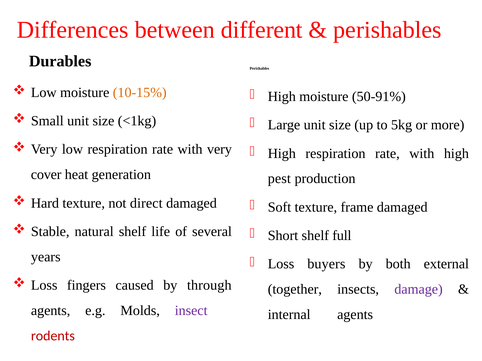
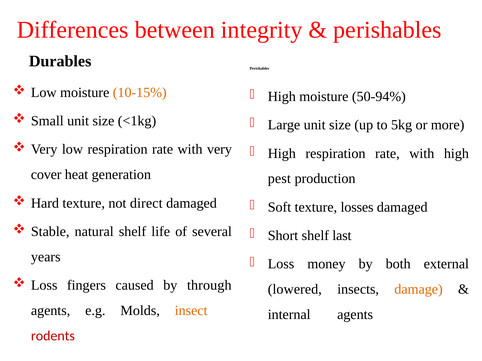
different: different -> integrity
50-91%: 50-91% -> 50-94%
frame: frame -> losses
full: full -> last
buyers: buyers -> money
together: together -> lowered
damage colour: purple -> orange
insect colour: purple -> orange
